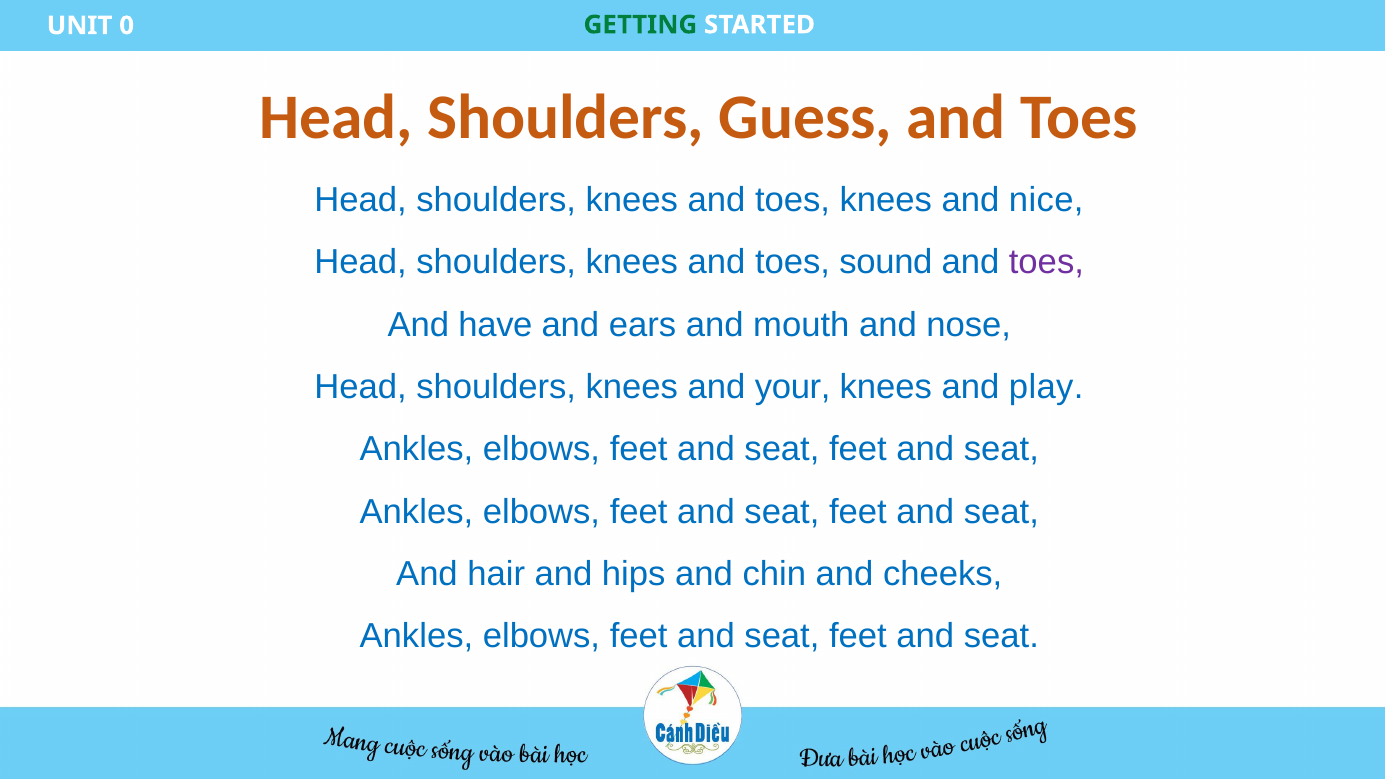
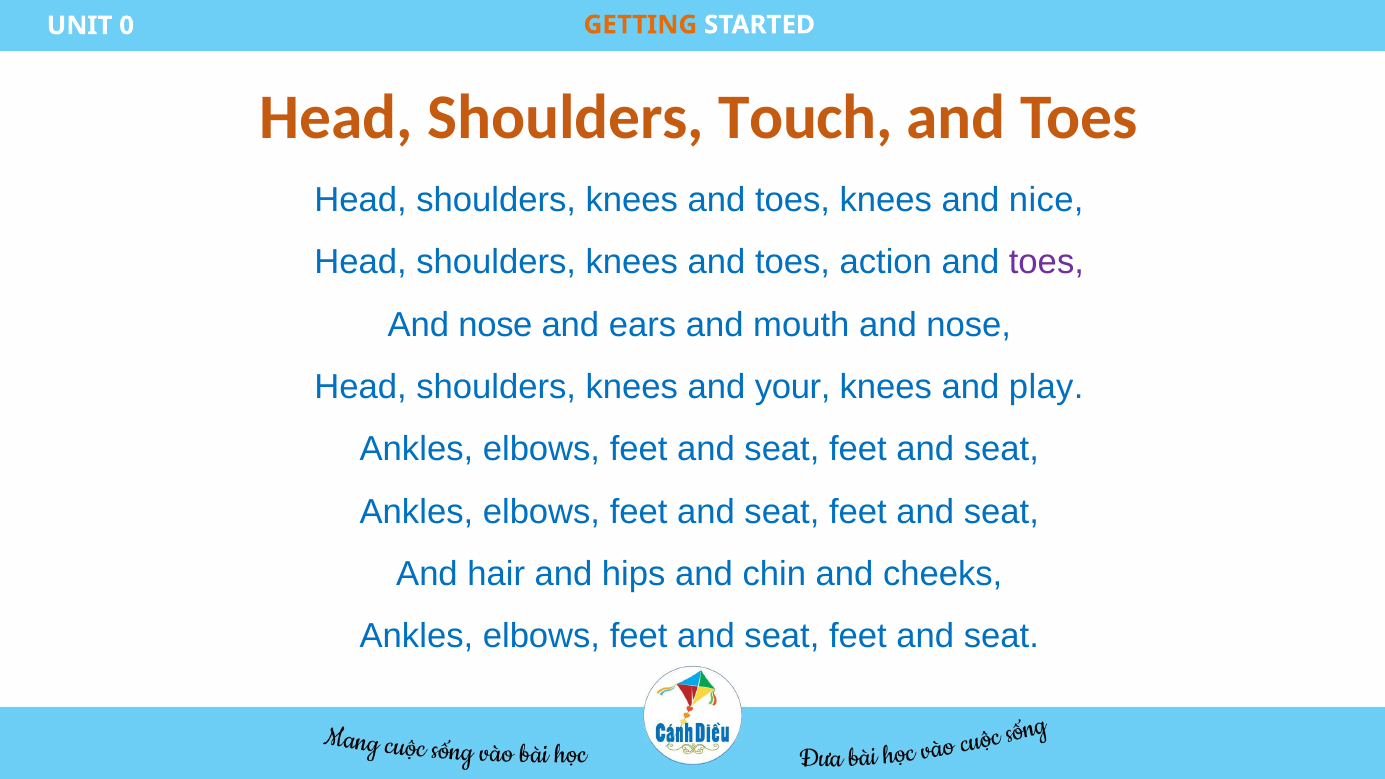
GETTING colour: green -> orange
Guess: Guess -> Touch
sound: sound -> action
have at (495, 325): have -> nose
